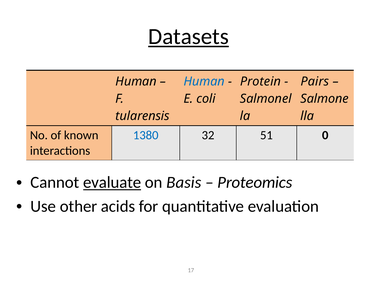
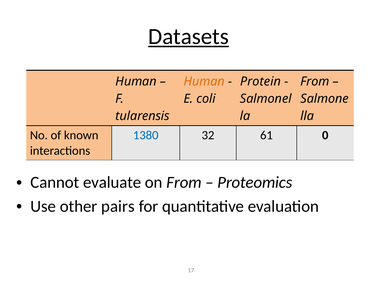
Human at (204, 81) colour: blue -> orange
Pairs at (315, 81): Pairs -> From
51: 51 -> 61
evaluate underline: present -> none
on Basis: Basis -> From
acids: acids -> pairs
